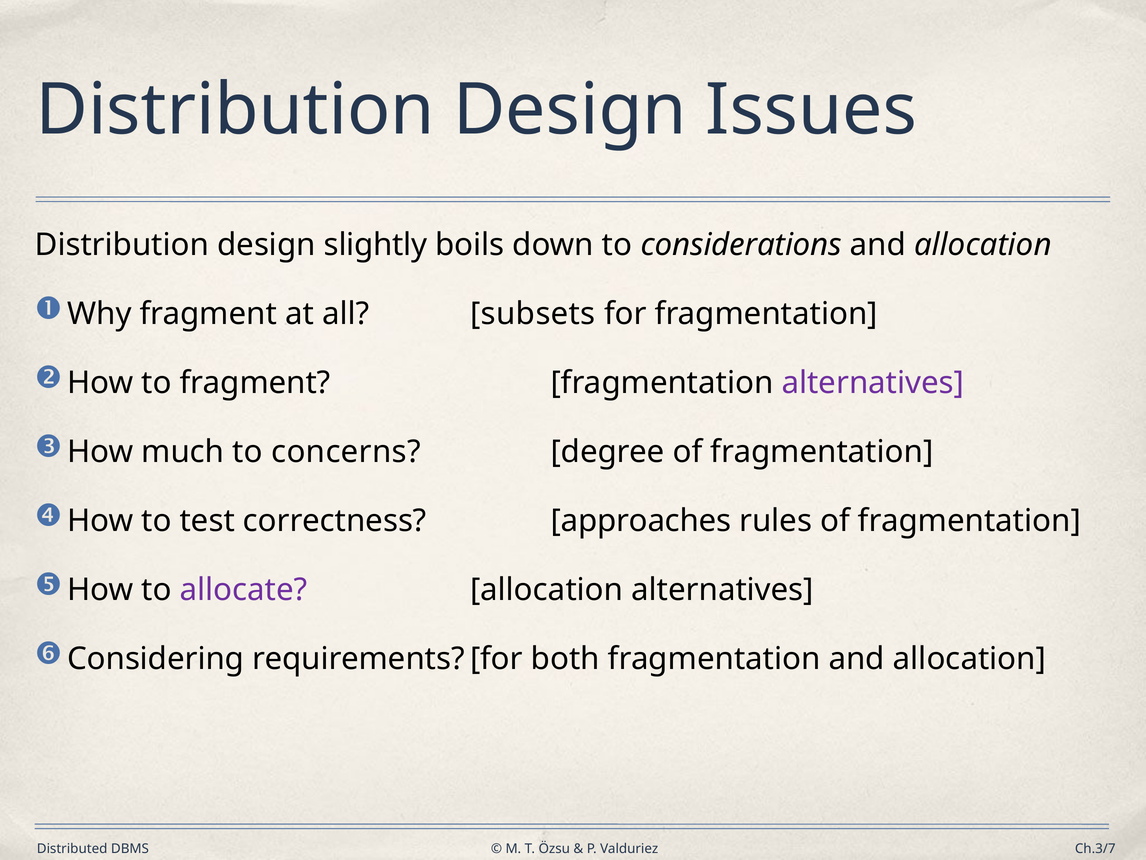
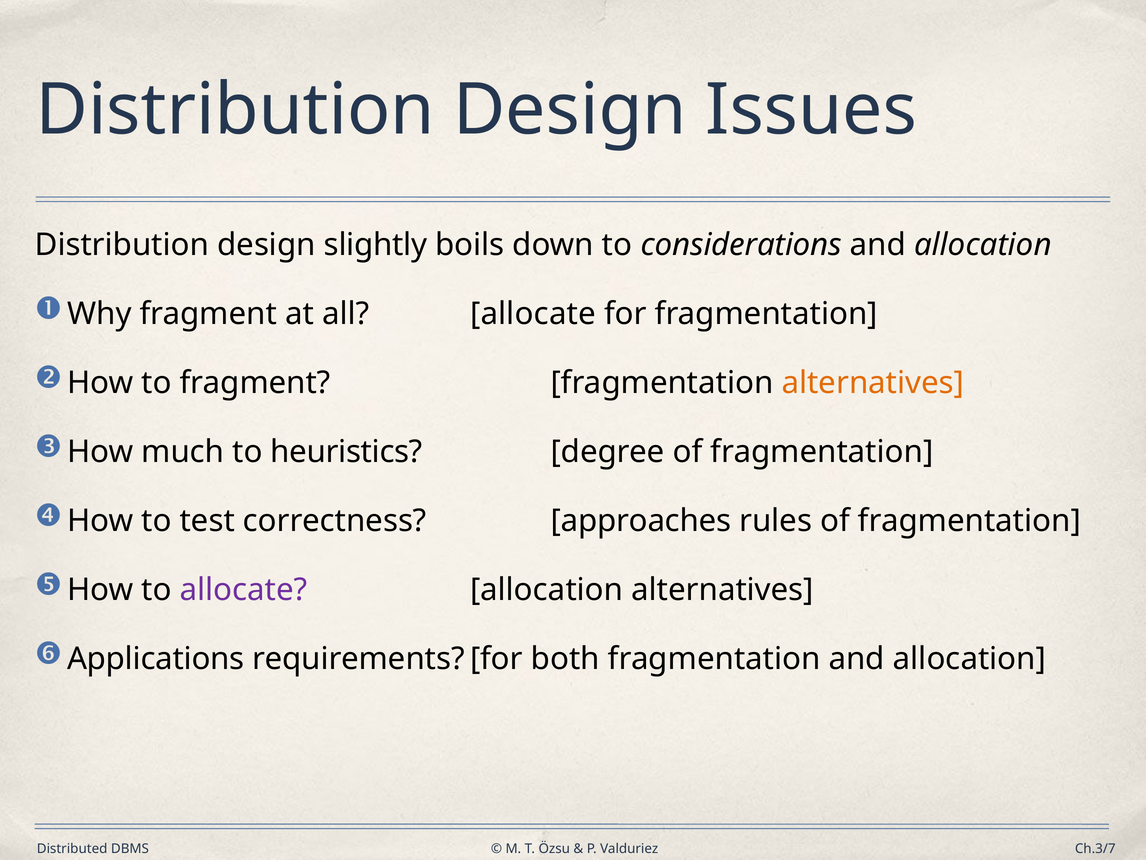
all subsets: subsets -> allocate
alternatives at (873, 383) colour: purple -> orange
concerns: concerns -> heuristics
Considering: Considering -> Applications
